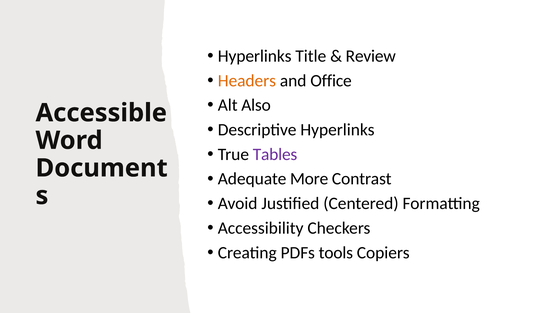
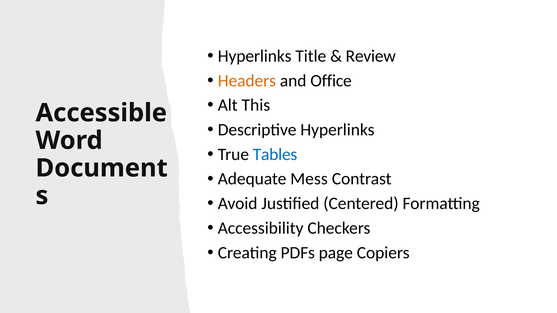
Also: Also -> This
Tables colour: purple -> blue
More: More -> Mess
tools: tools -> page
